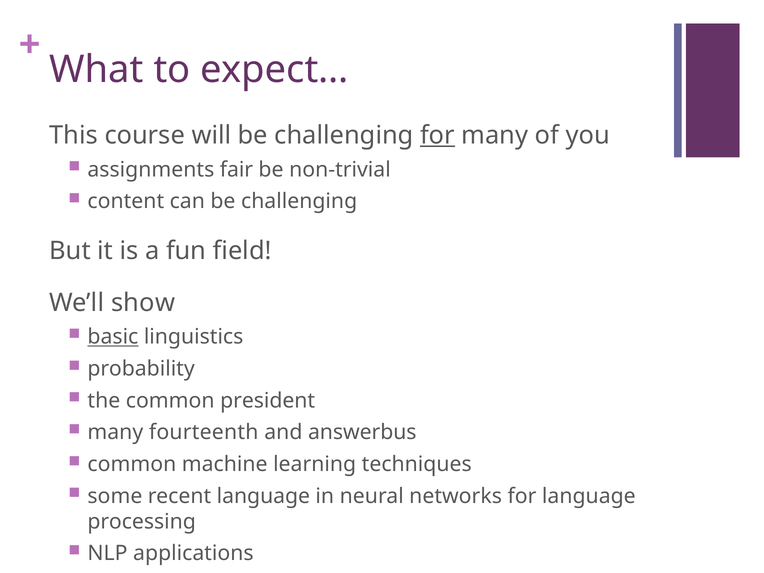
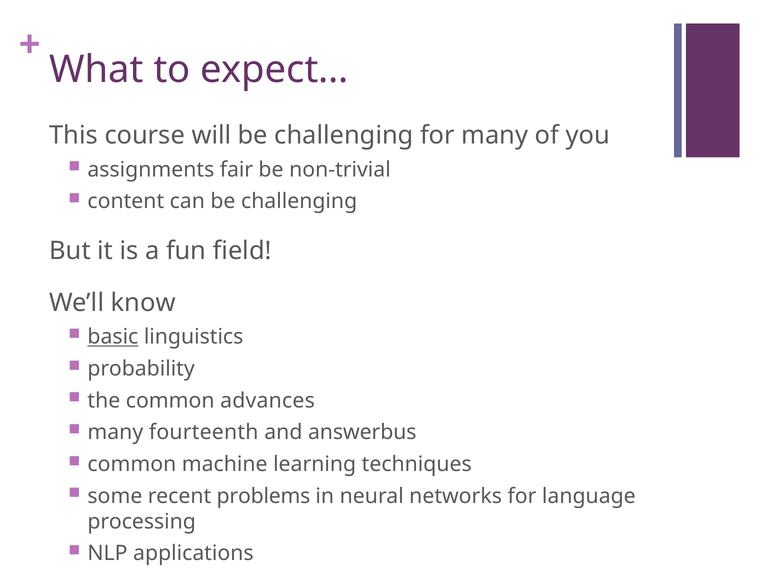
for at (438, 135) underline: present -> none
show: show -> know
president: president -> advances
recent language: language -> problems
